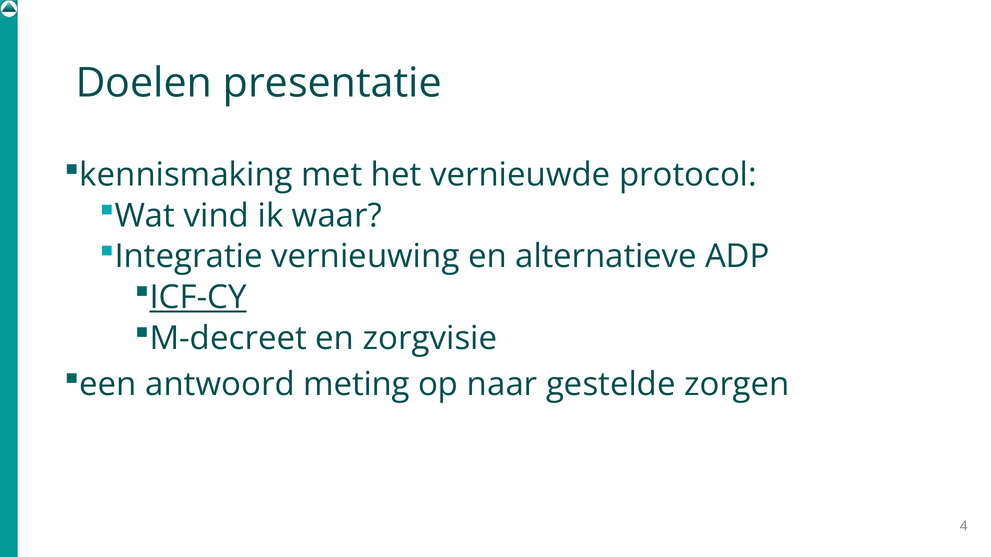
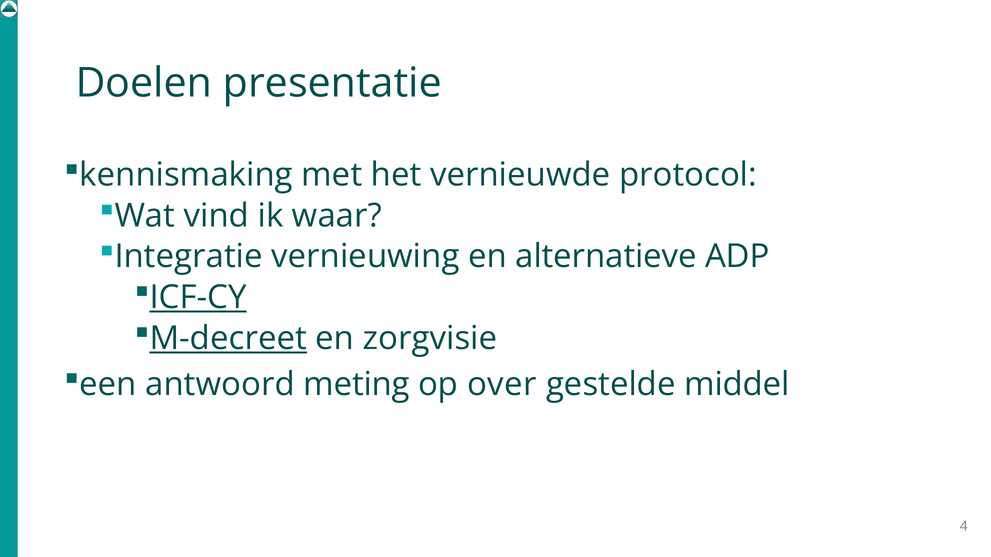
M-decreet underline: none -> present
naar: naar -> over
zorgen: zorgen -> middel
